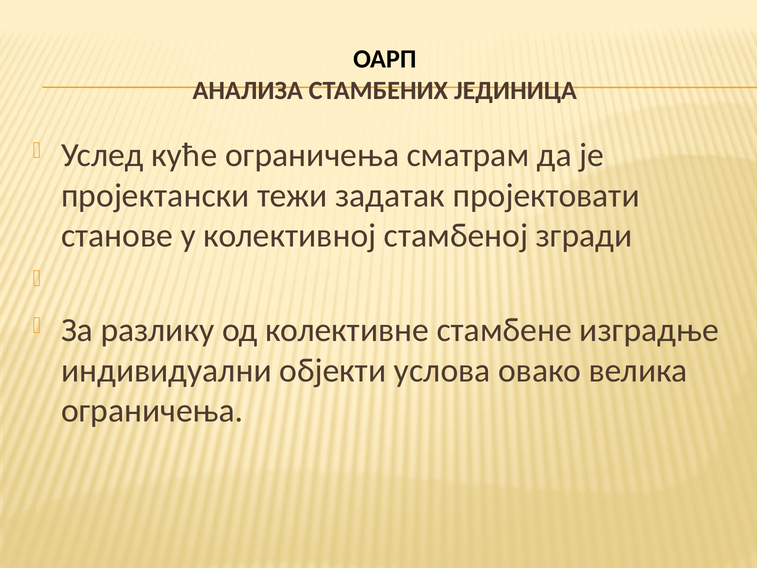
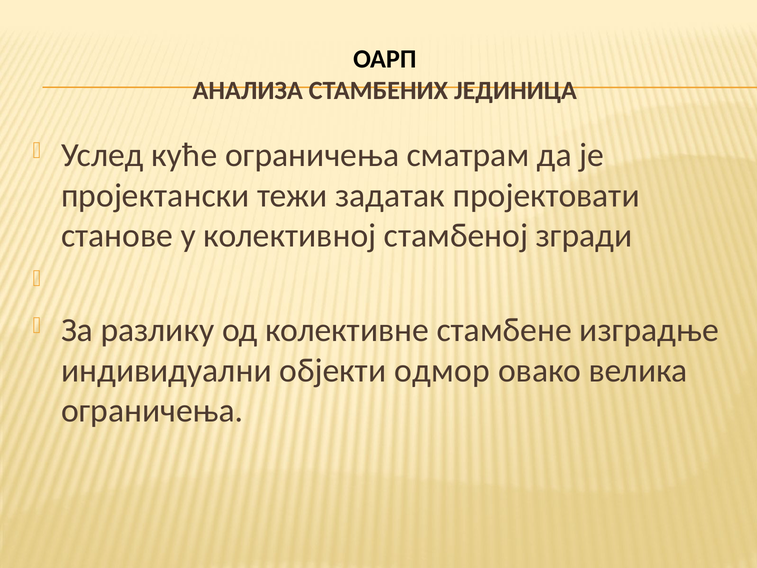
услова: услова -> одмор
